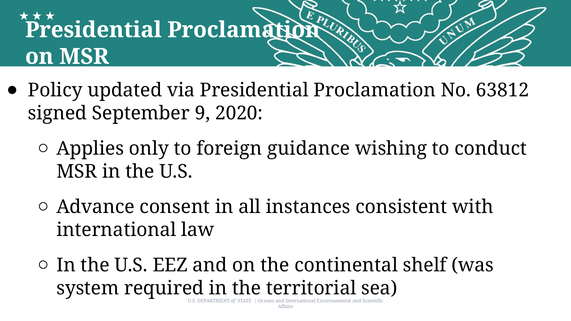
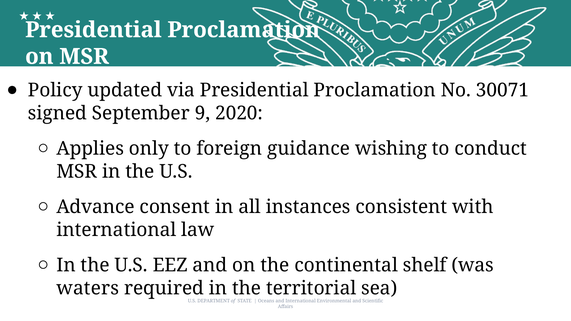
63812: 63812 -> 30071
system: system -> waters
